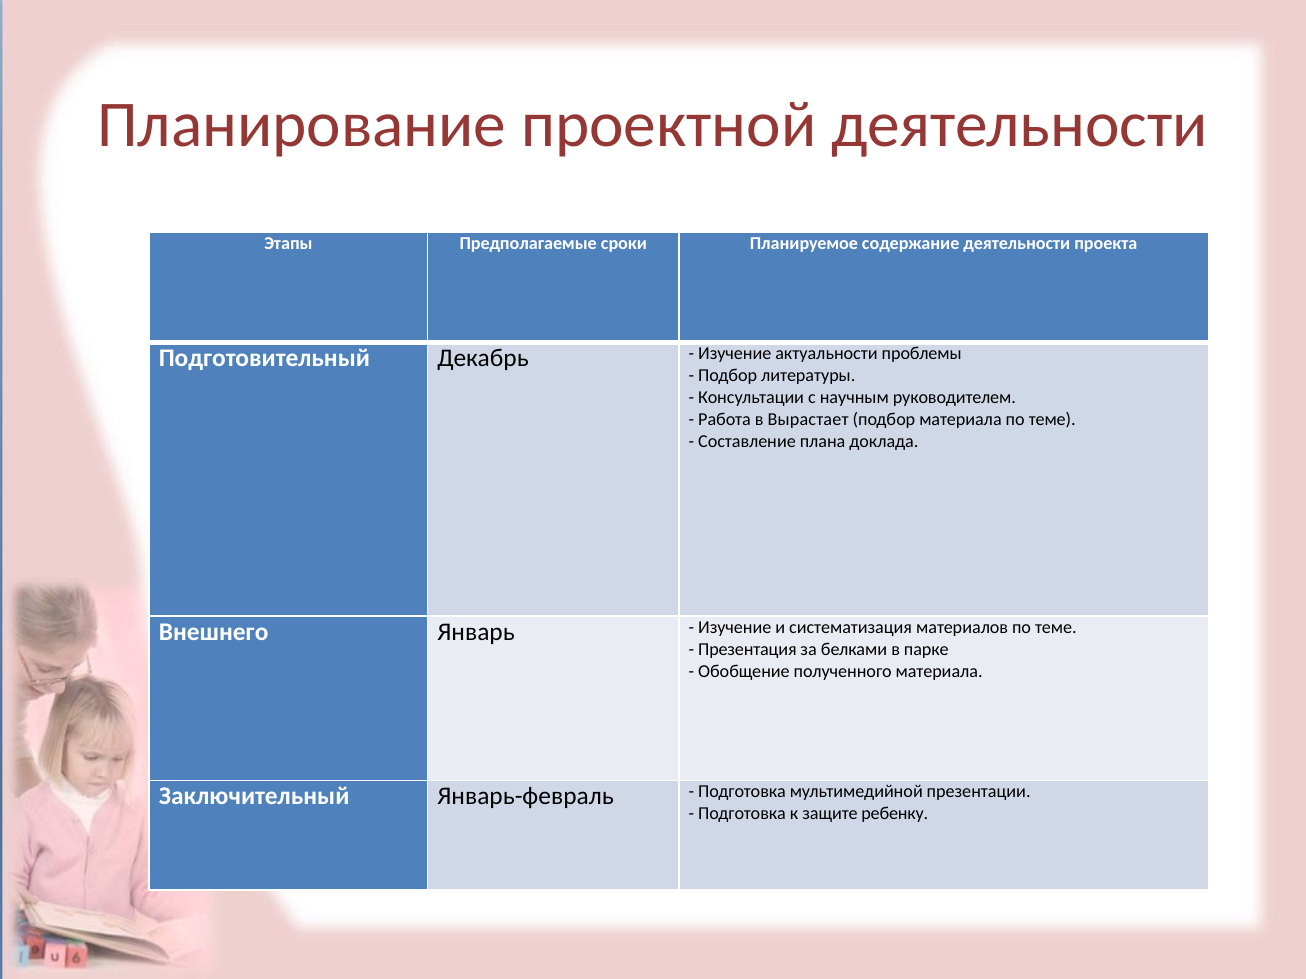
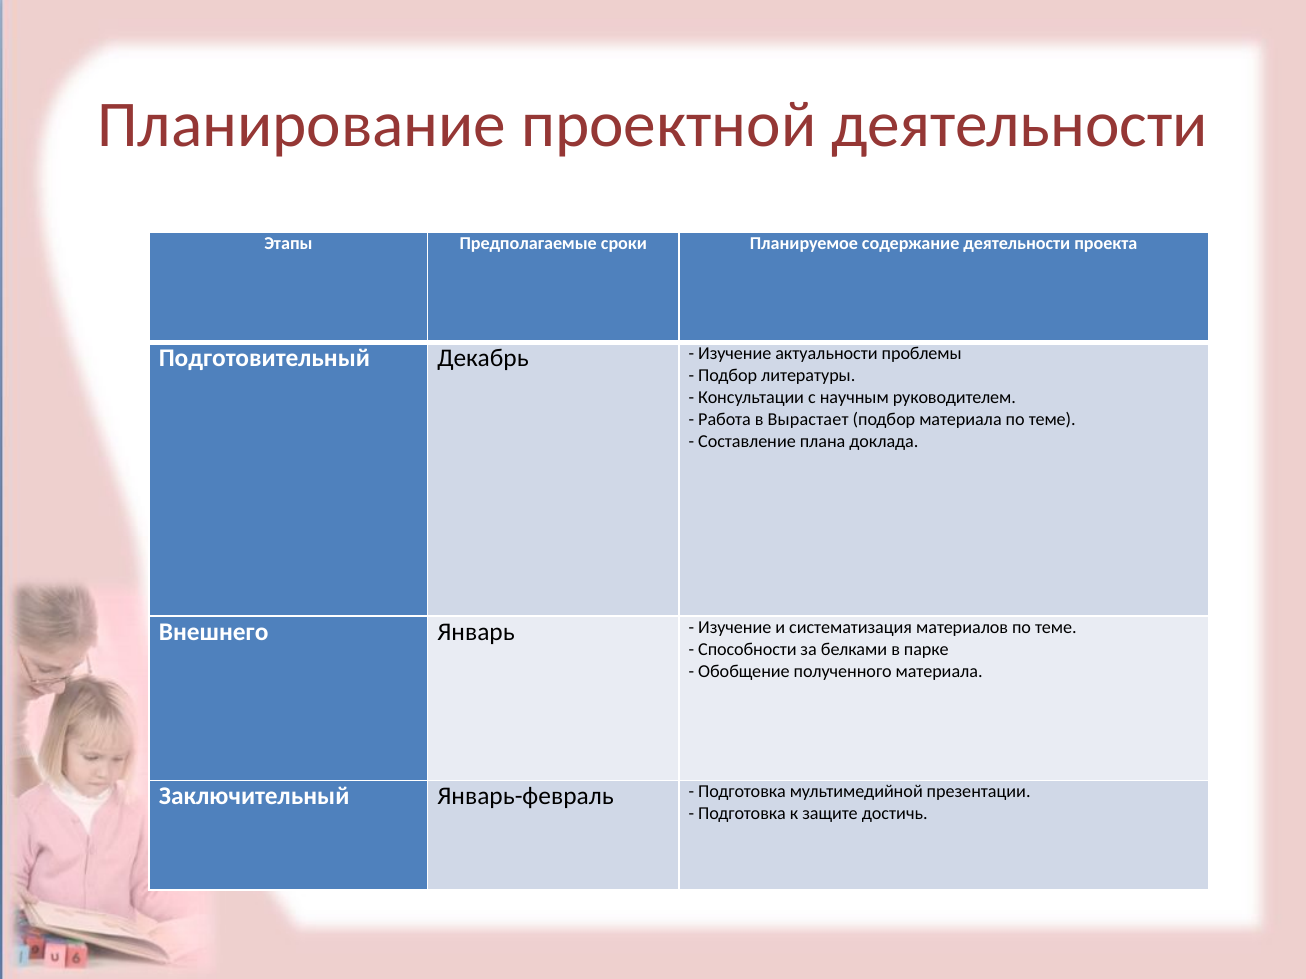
Презентация: Презентация -> Способности
ребенку: ребенку -> достичь
